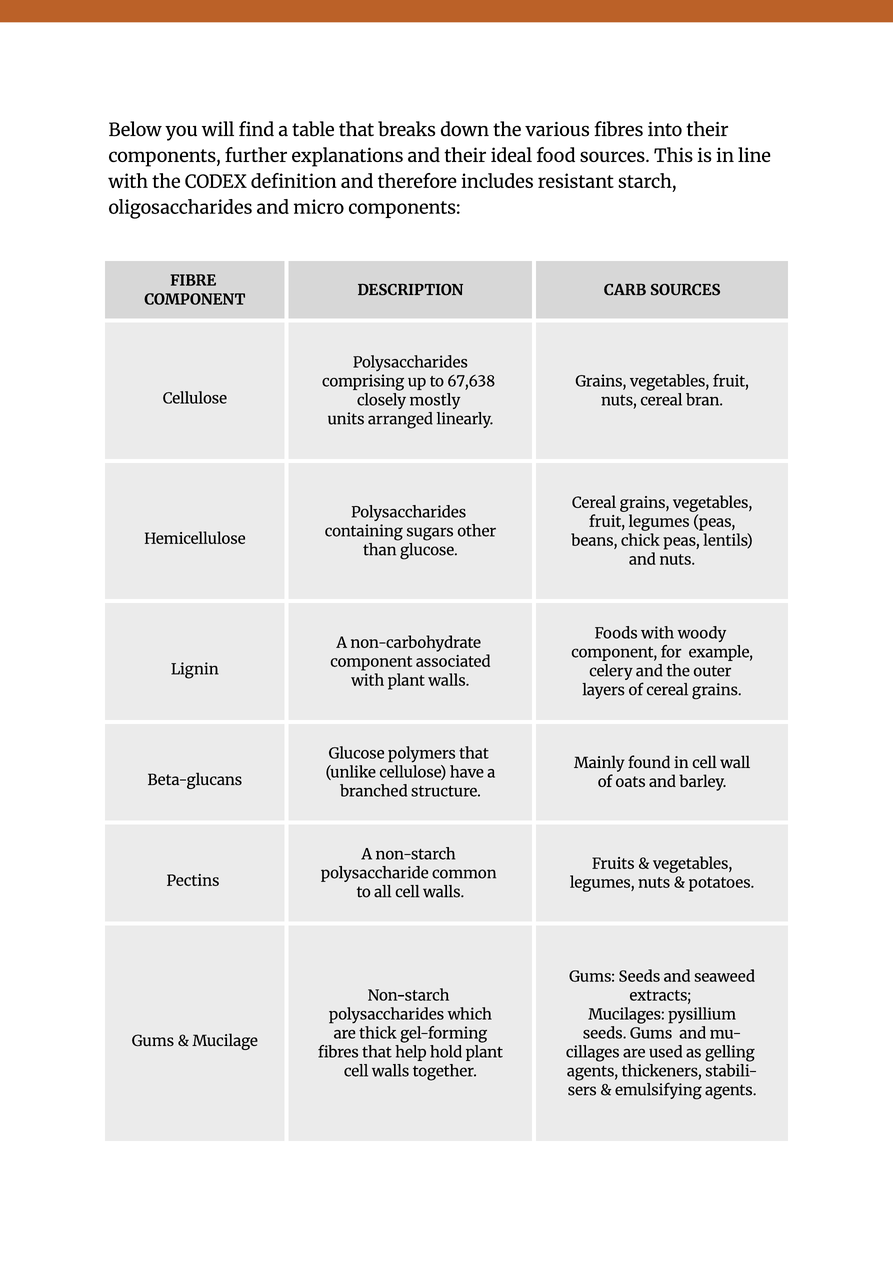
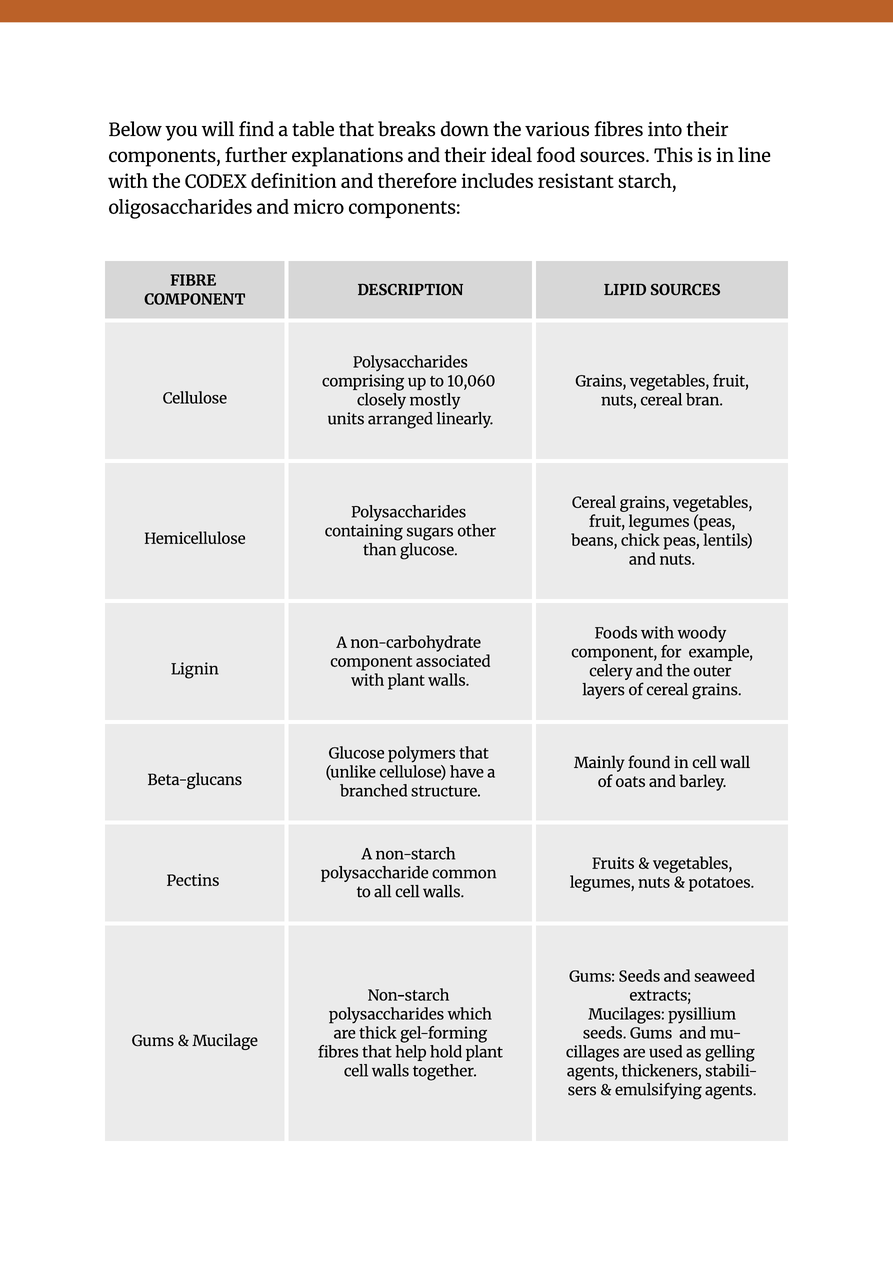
CARB: CARB -> LIPID
67,638: 67,638 -> 10,060
